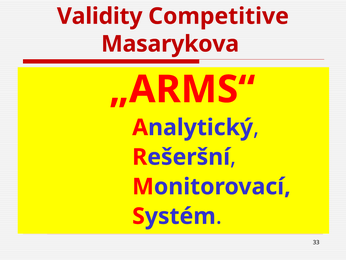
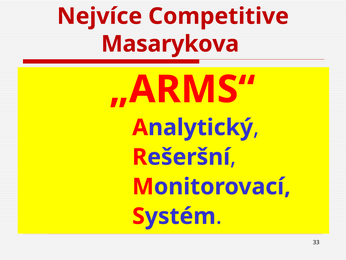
Validity: Validity -> Nejvíce
